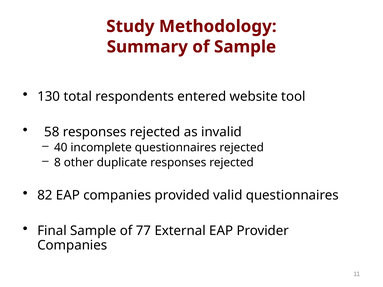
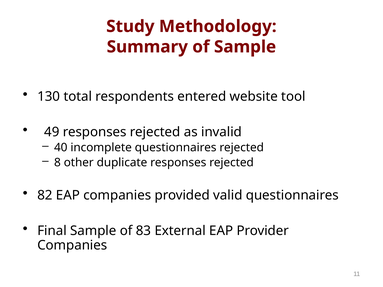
58: 58 -> 49
77: 77 -> 83
